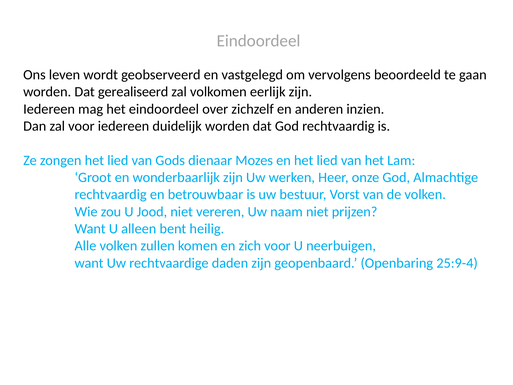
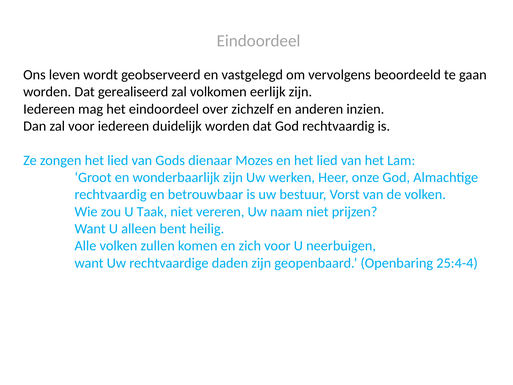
Jood: Jood -> Taak
25:9-4: 25:9-4 -> 25:4-4
